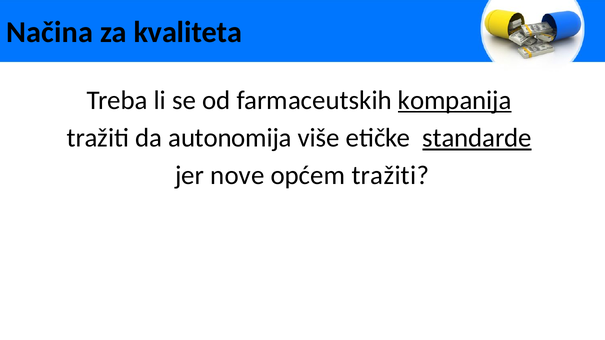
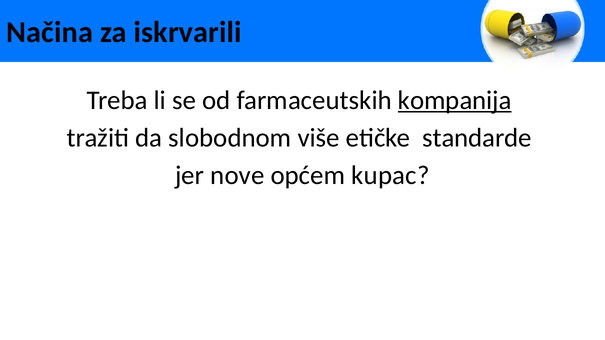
kvaliteta: kvaliteta -> iskrvarili
autonomija: autonomija -> slobodnom
standarde underline: present -> none
općem tražiti: tražiti -> kupac
